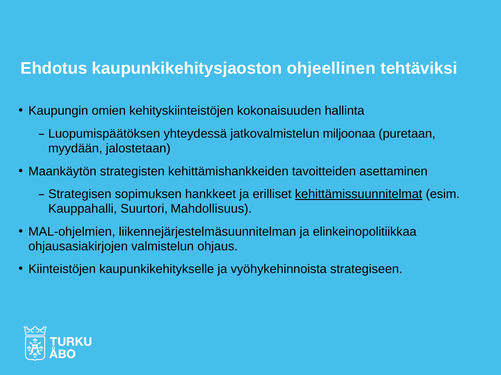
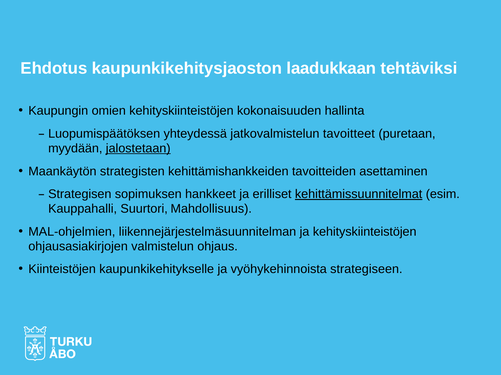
ohjeellinen: ohjeellinen -> laadukkaan
miljoonaa: miljoonaa -> tavoitteet
jalostetaan underline: none -> present
ja elinkeinopolitiikkaa: elinkeinopolitiikkaa -> kehityskiinteistöjen
